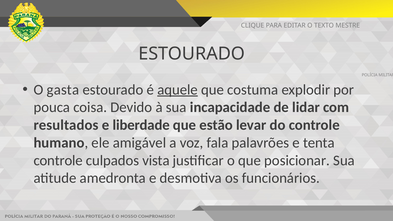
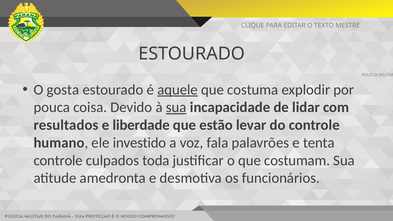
gasta: gasta -> gosta
sua at (176, 107) underline: none -> present
amigável: amigável -> investido
vista: vista -> toda
posicionar: posicionar -> costumam
